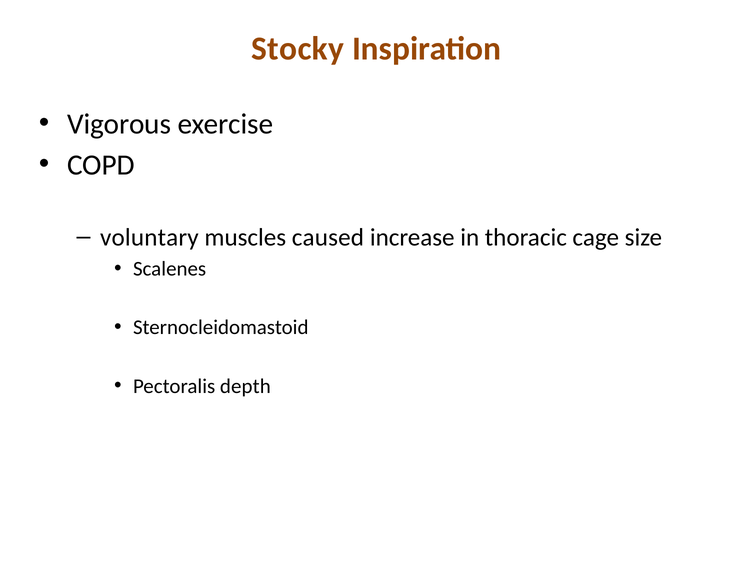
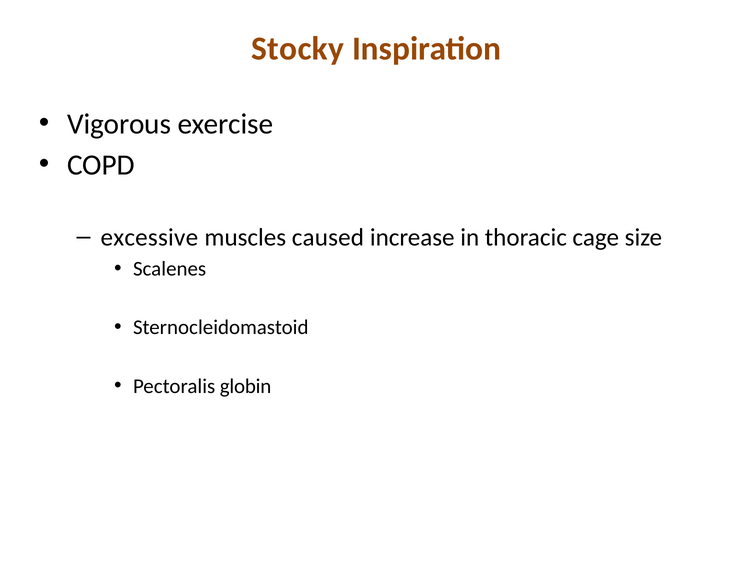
voluntary: voluntary -> excessive
depth: depth -> globin
